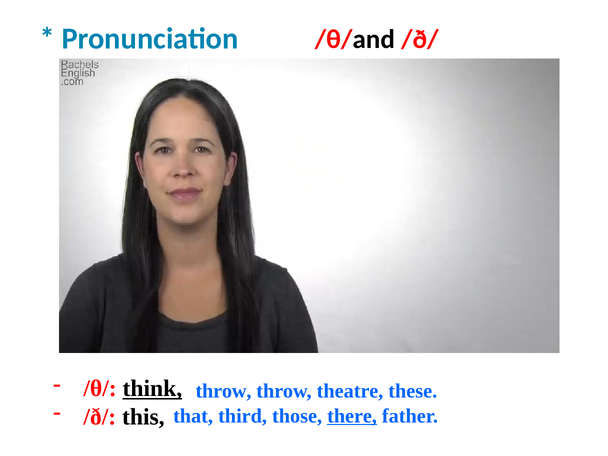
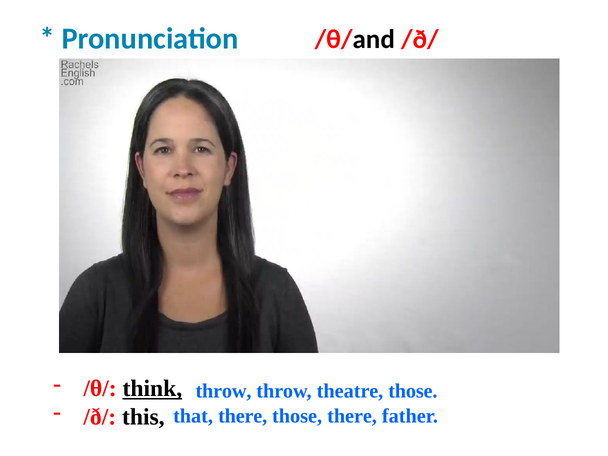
theatre these: these -> those
that third: third -> there
there at (352, 416) underline: present -> none
